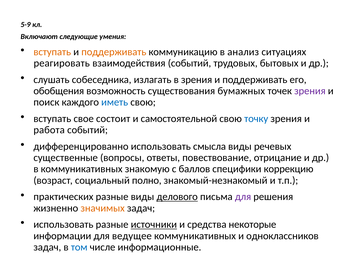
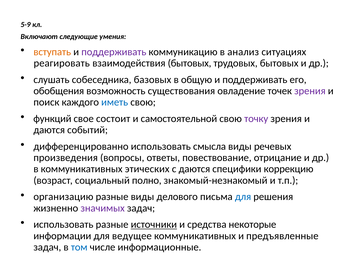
поддерживать at (114, 52) colour: orange -> purple
взаимодействия событий: событий -> бытовых
излагать: излагать -> базовых
в зрения: зрения -> общую
бумажных: бумажных -> овладение
вступать at (52, 119): вступать -> функций
точку colour: blue -> purple
работа at (49, 130): работа -> даются
существенные: существенные -> произведения
знакомую: знакомую -> этических
с баллов: баллов -> даются
практических: практических -> организацию
делового underline: present -> none
для at (243, 197) colour: purple -> blue
значимых colour: orange -> purple
одноклассников: одноклассников -> предъявленные
